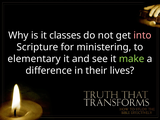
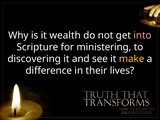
classes: classes -> wealth
elementary: elementary -> discovering
make colour: light green -> yellow
